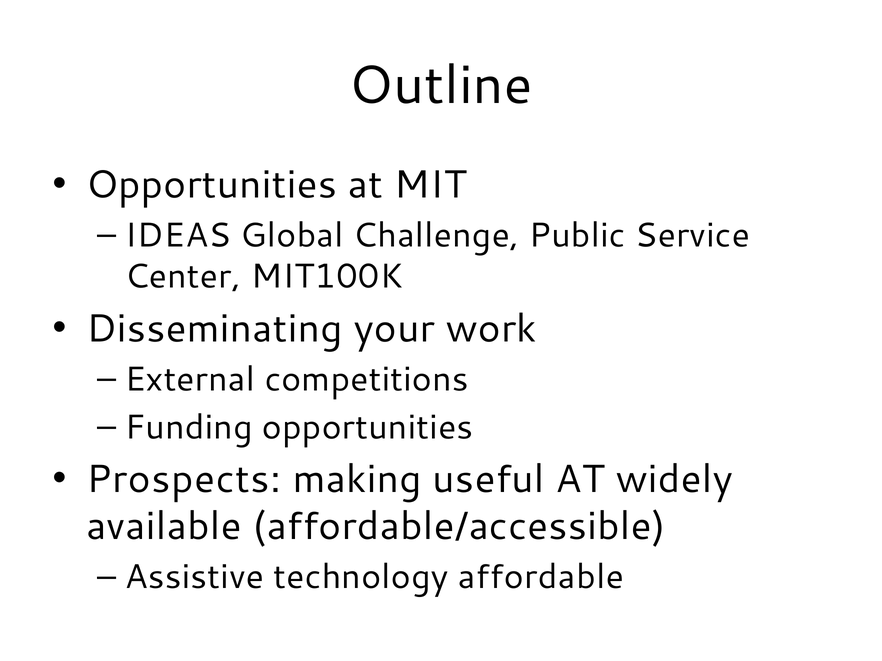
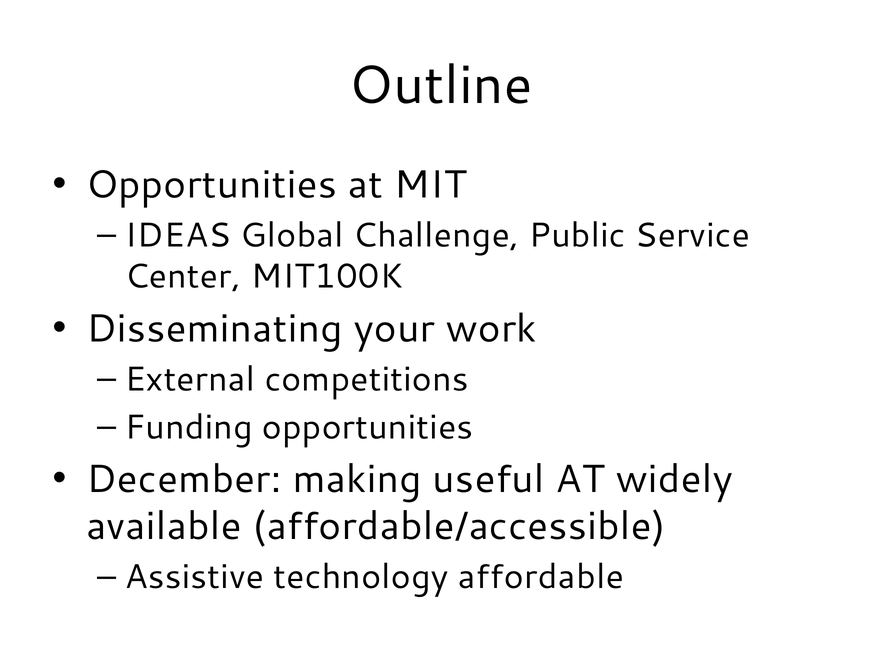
Prospects: Prospects -> December
